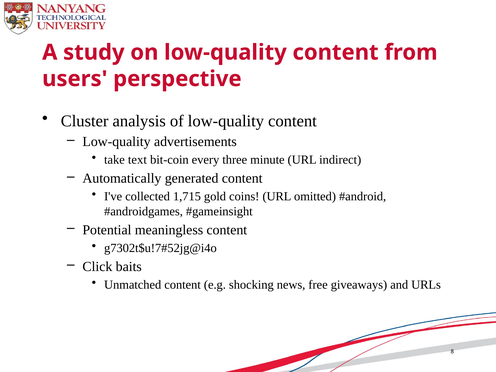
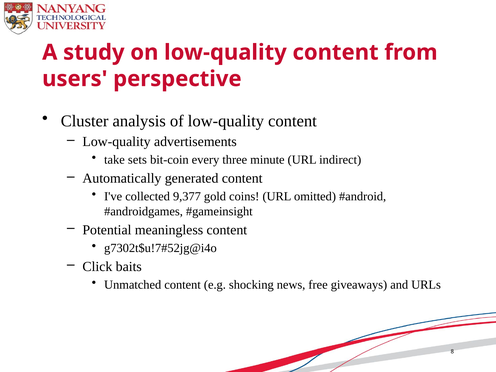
text: text -> sets
1,715: 1,715 -> 9,377
